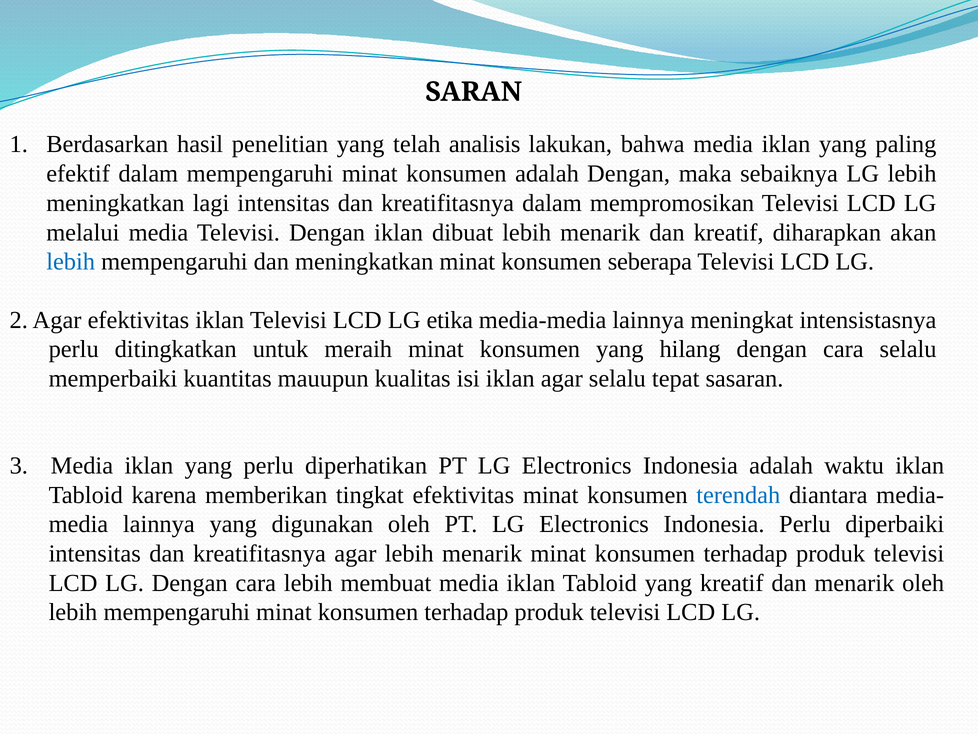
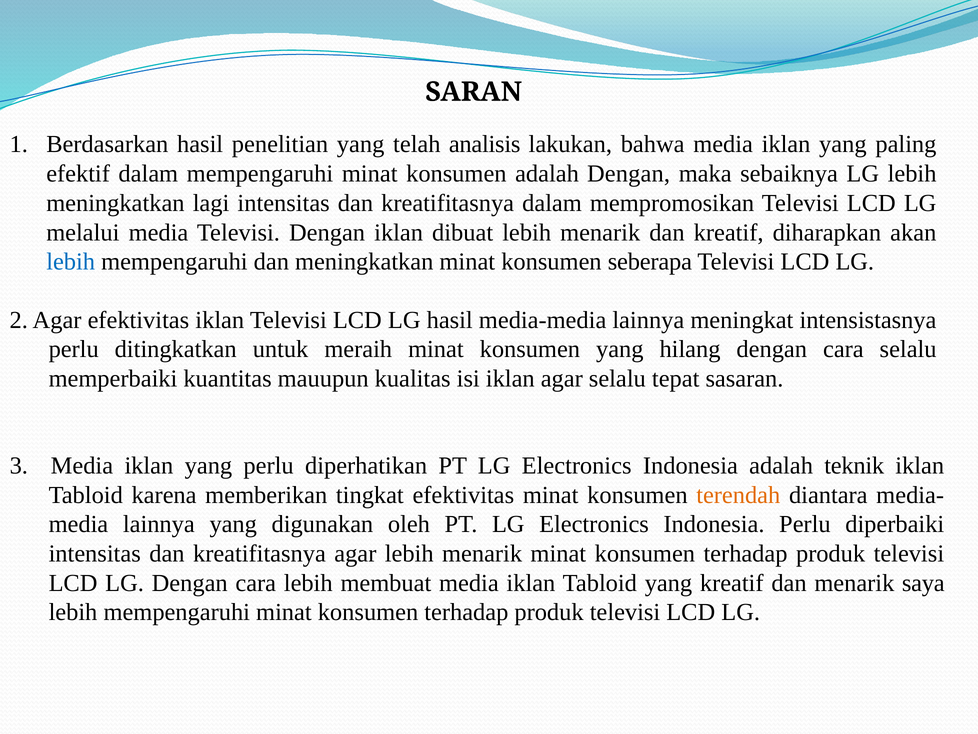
LG etika: etika -> hasil
waktu: waktu -> teknik
terendah colour: blue -> orange
menarik oleh: oleh -> saya
